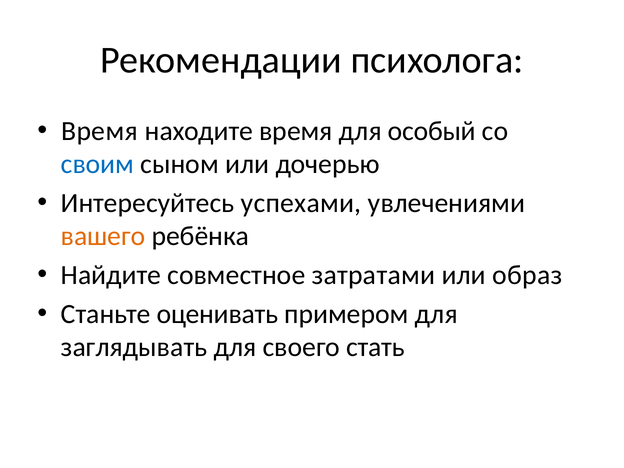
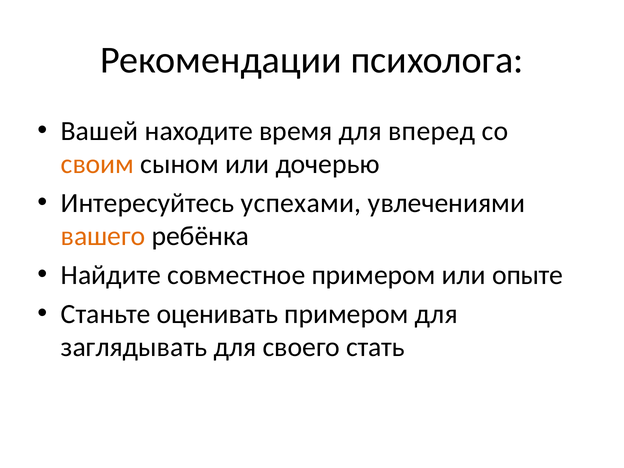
Время at (100, 131): Время -> Вашей
особый: особый -> вперед
своим colour: blue -> orange
совместное затратами: затратами -> примером
образ: образ -> опыте
